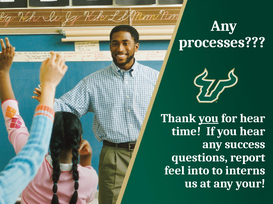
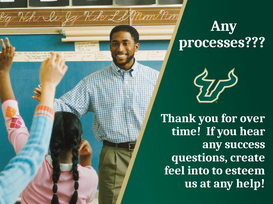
you at (209, 119) underline: present -> none
for hear: hear -> over
report: report -> create
interns: interns -> esteem
your: your -> help
